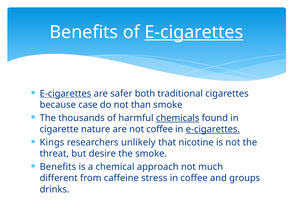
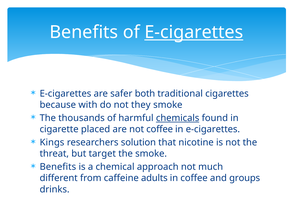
E-cigarettes at (65, 93) underline: present -> none
case: case -> with
than: than -> they
nature: nature -> placed
e-cigarettes at (213, 129) underline: present -> none
unlikely: unlikely -> solution
desire: desire -> target
stress: stress -> adults
